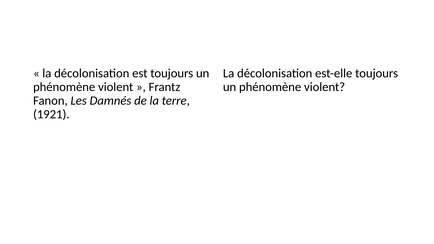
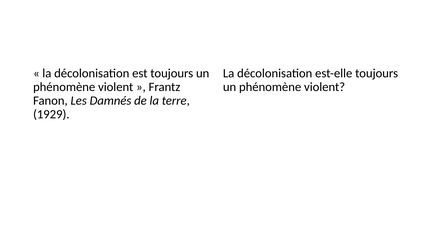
1921: 1921 -> 1929
